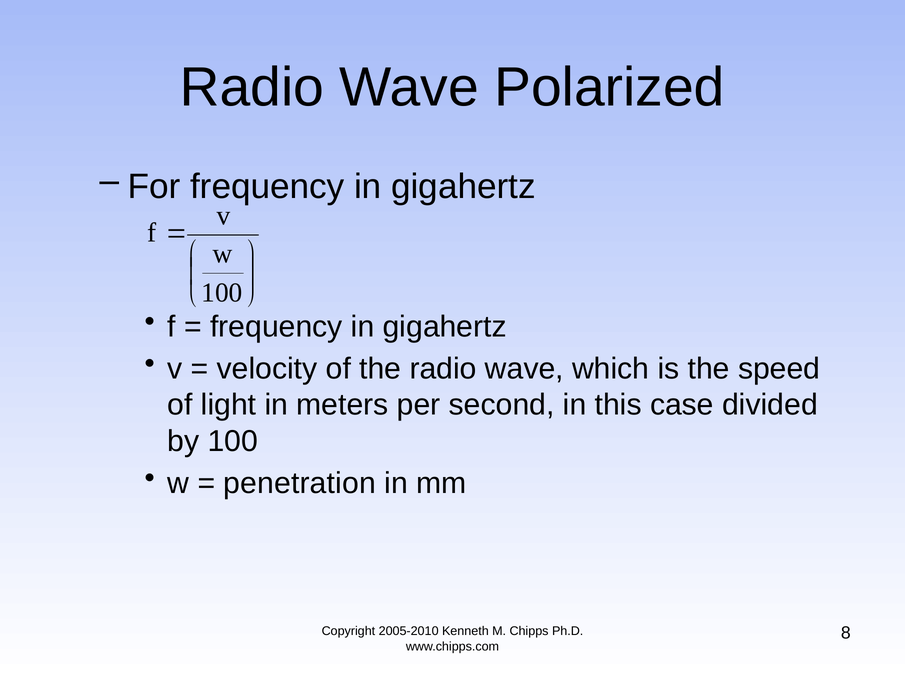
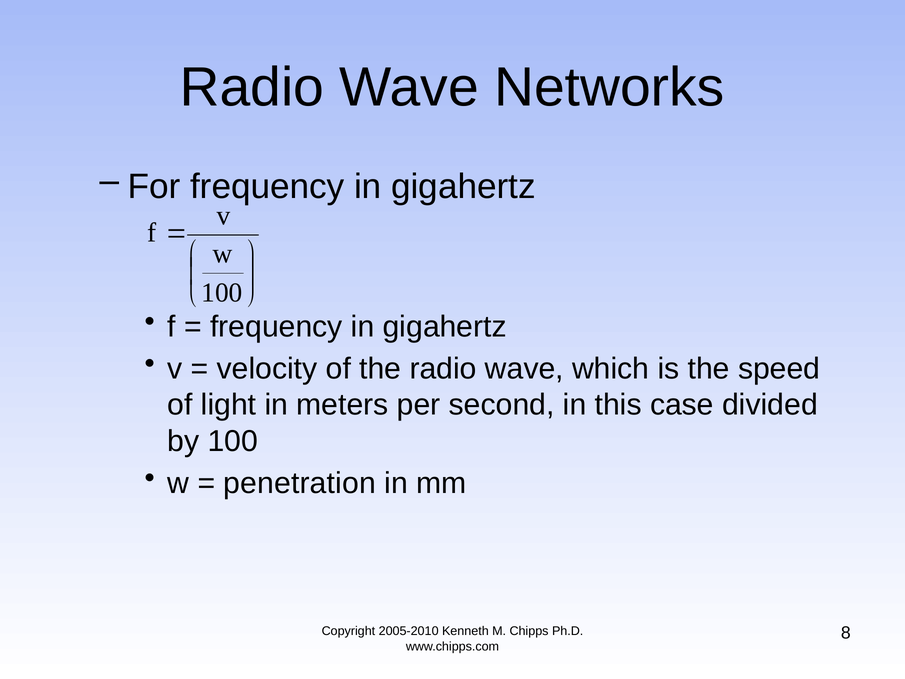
Polarized: Polarized -> Networks
